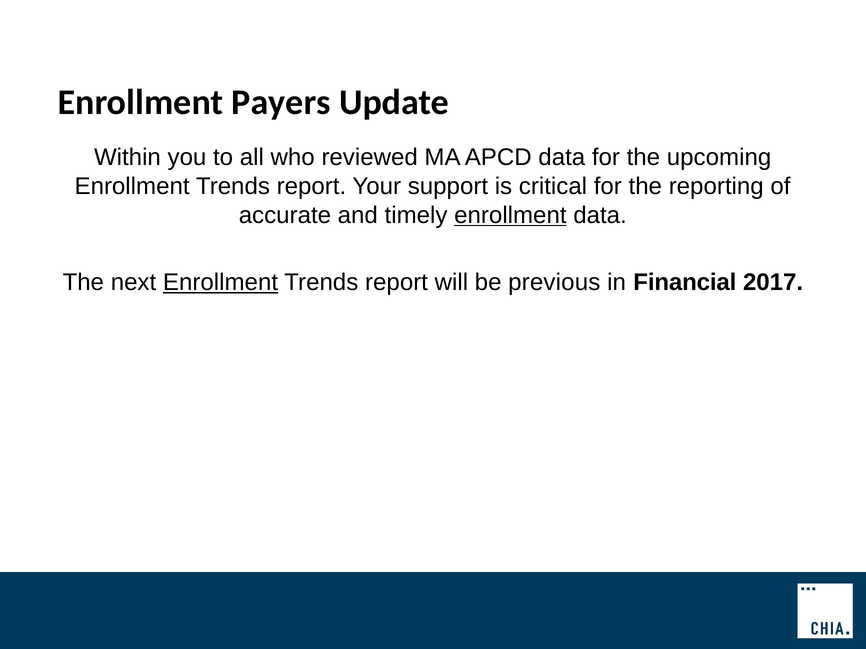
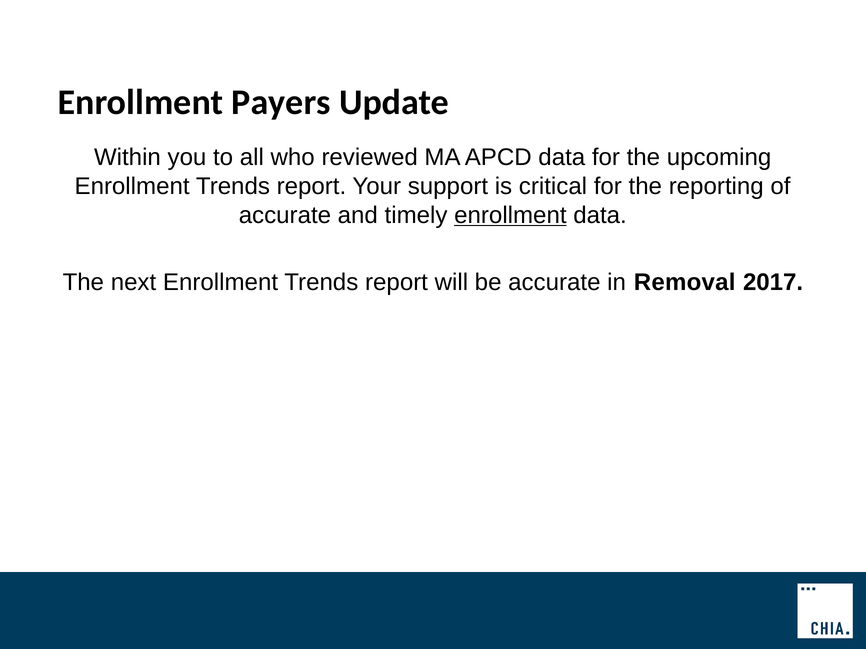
Enrollment at (221, 283) underline: present -> none
be previous: previous -> accurate
Financial: Financial -> Removal
